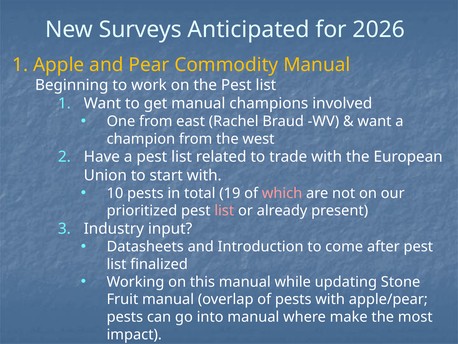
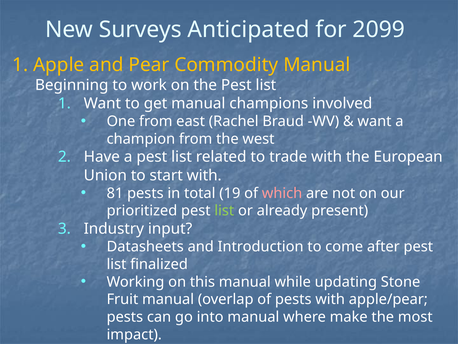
2026: 2026 -> 2099
10: 10 -> 81
list at (224, 210) colour: pink -> light green
